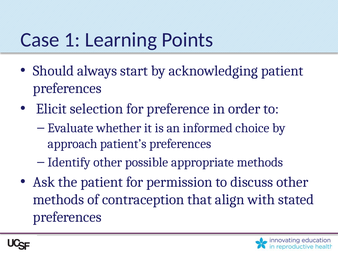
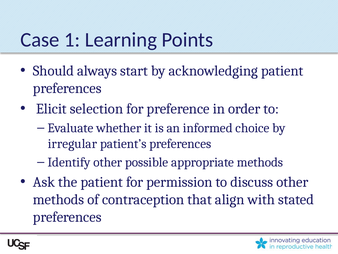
approach: approach -> irregular
